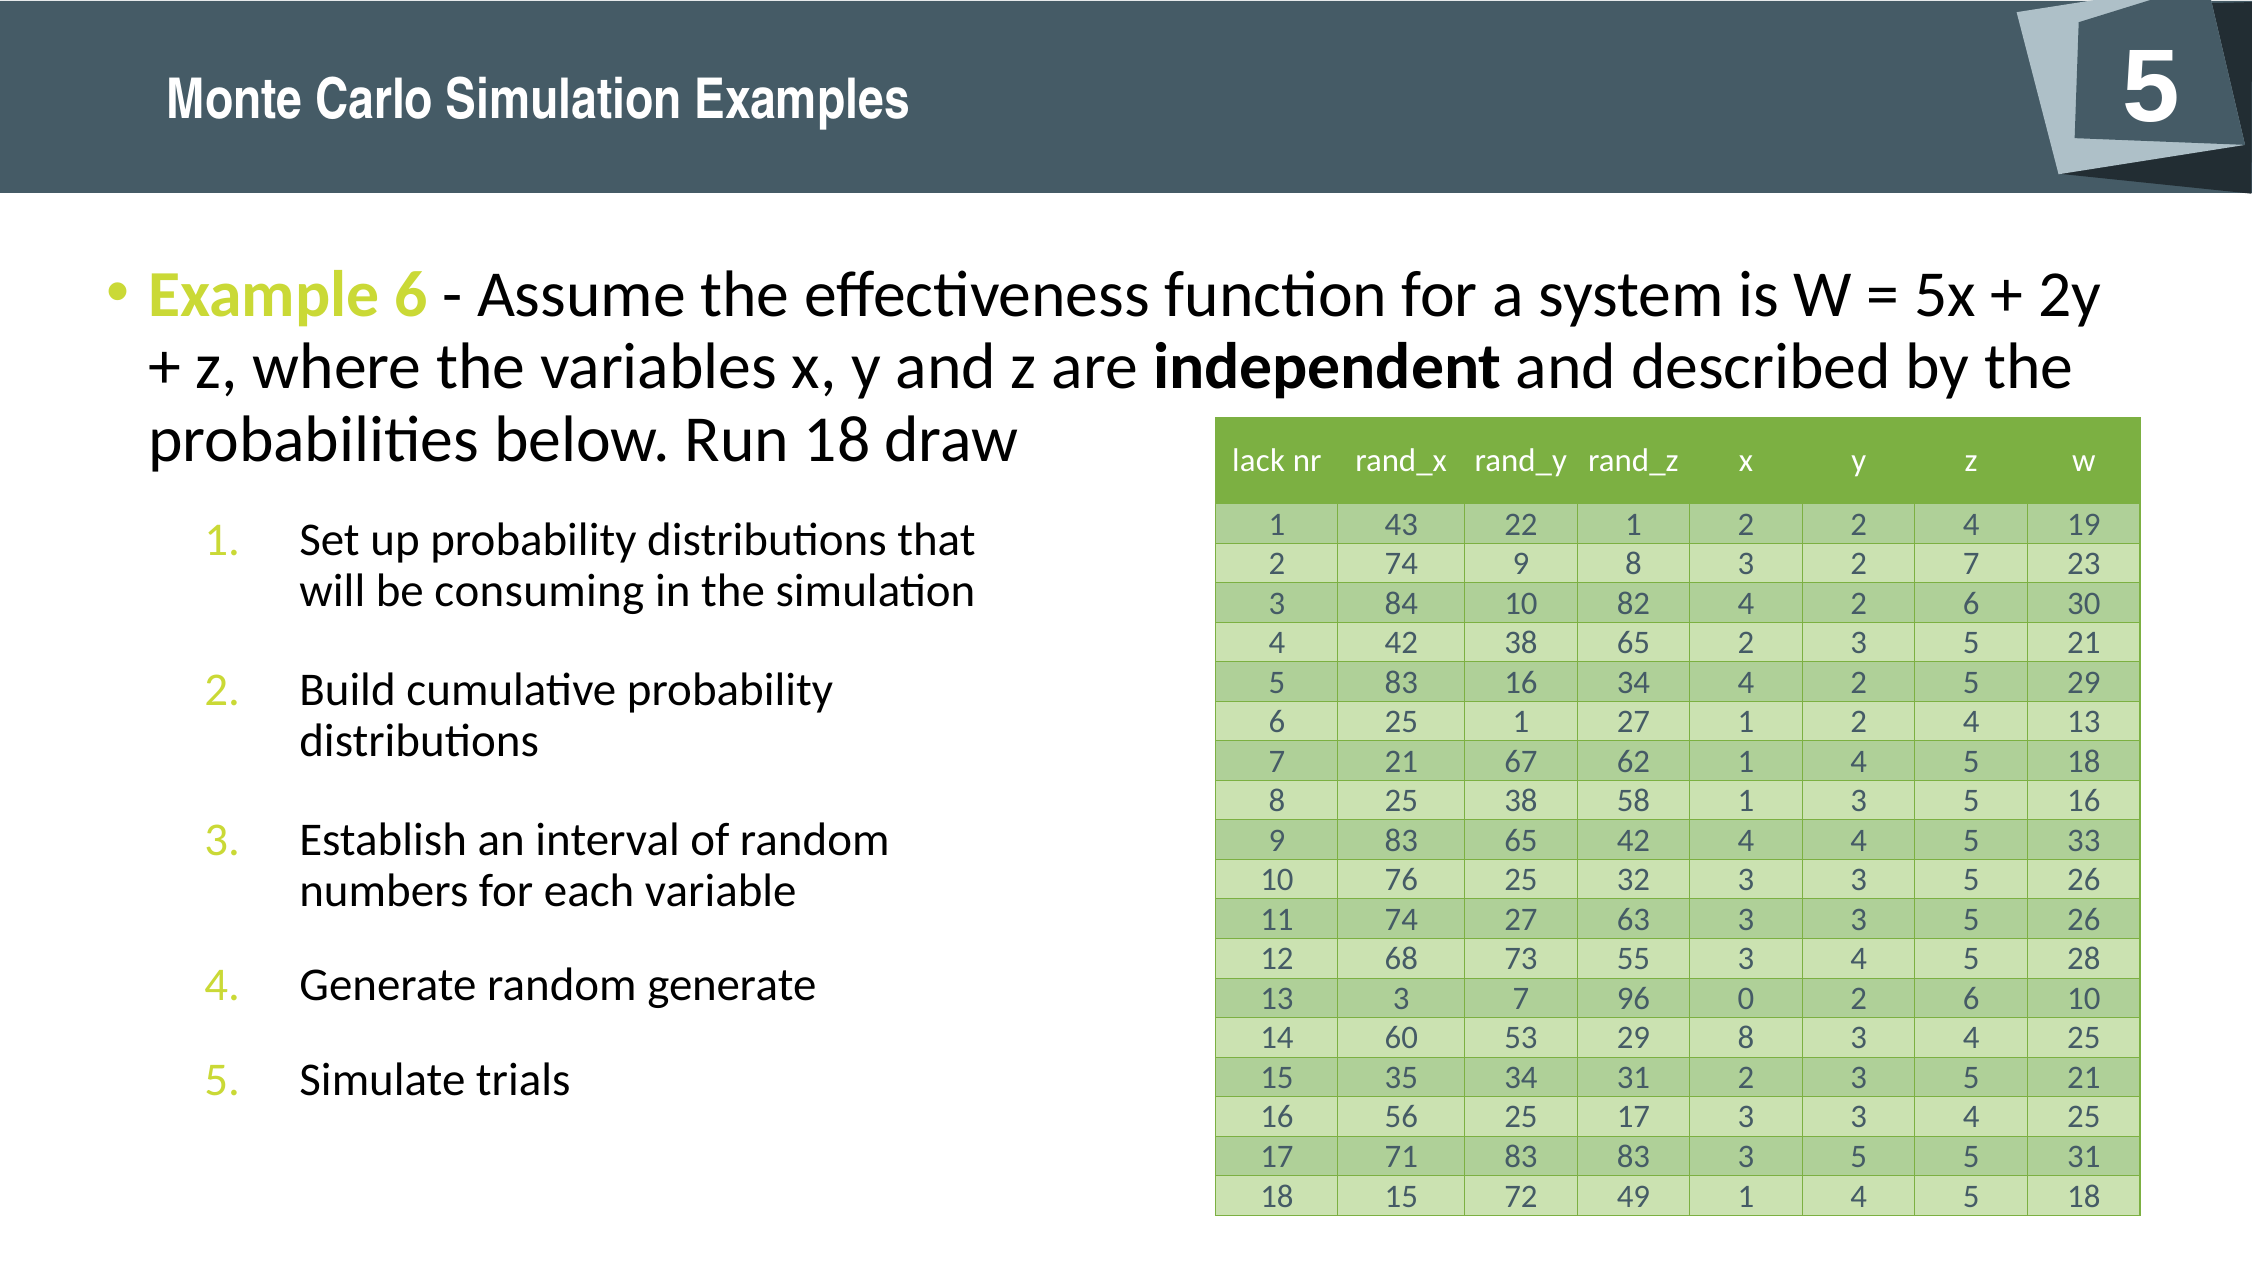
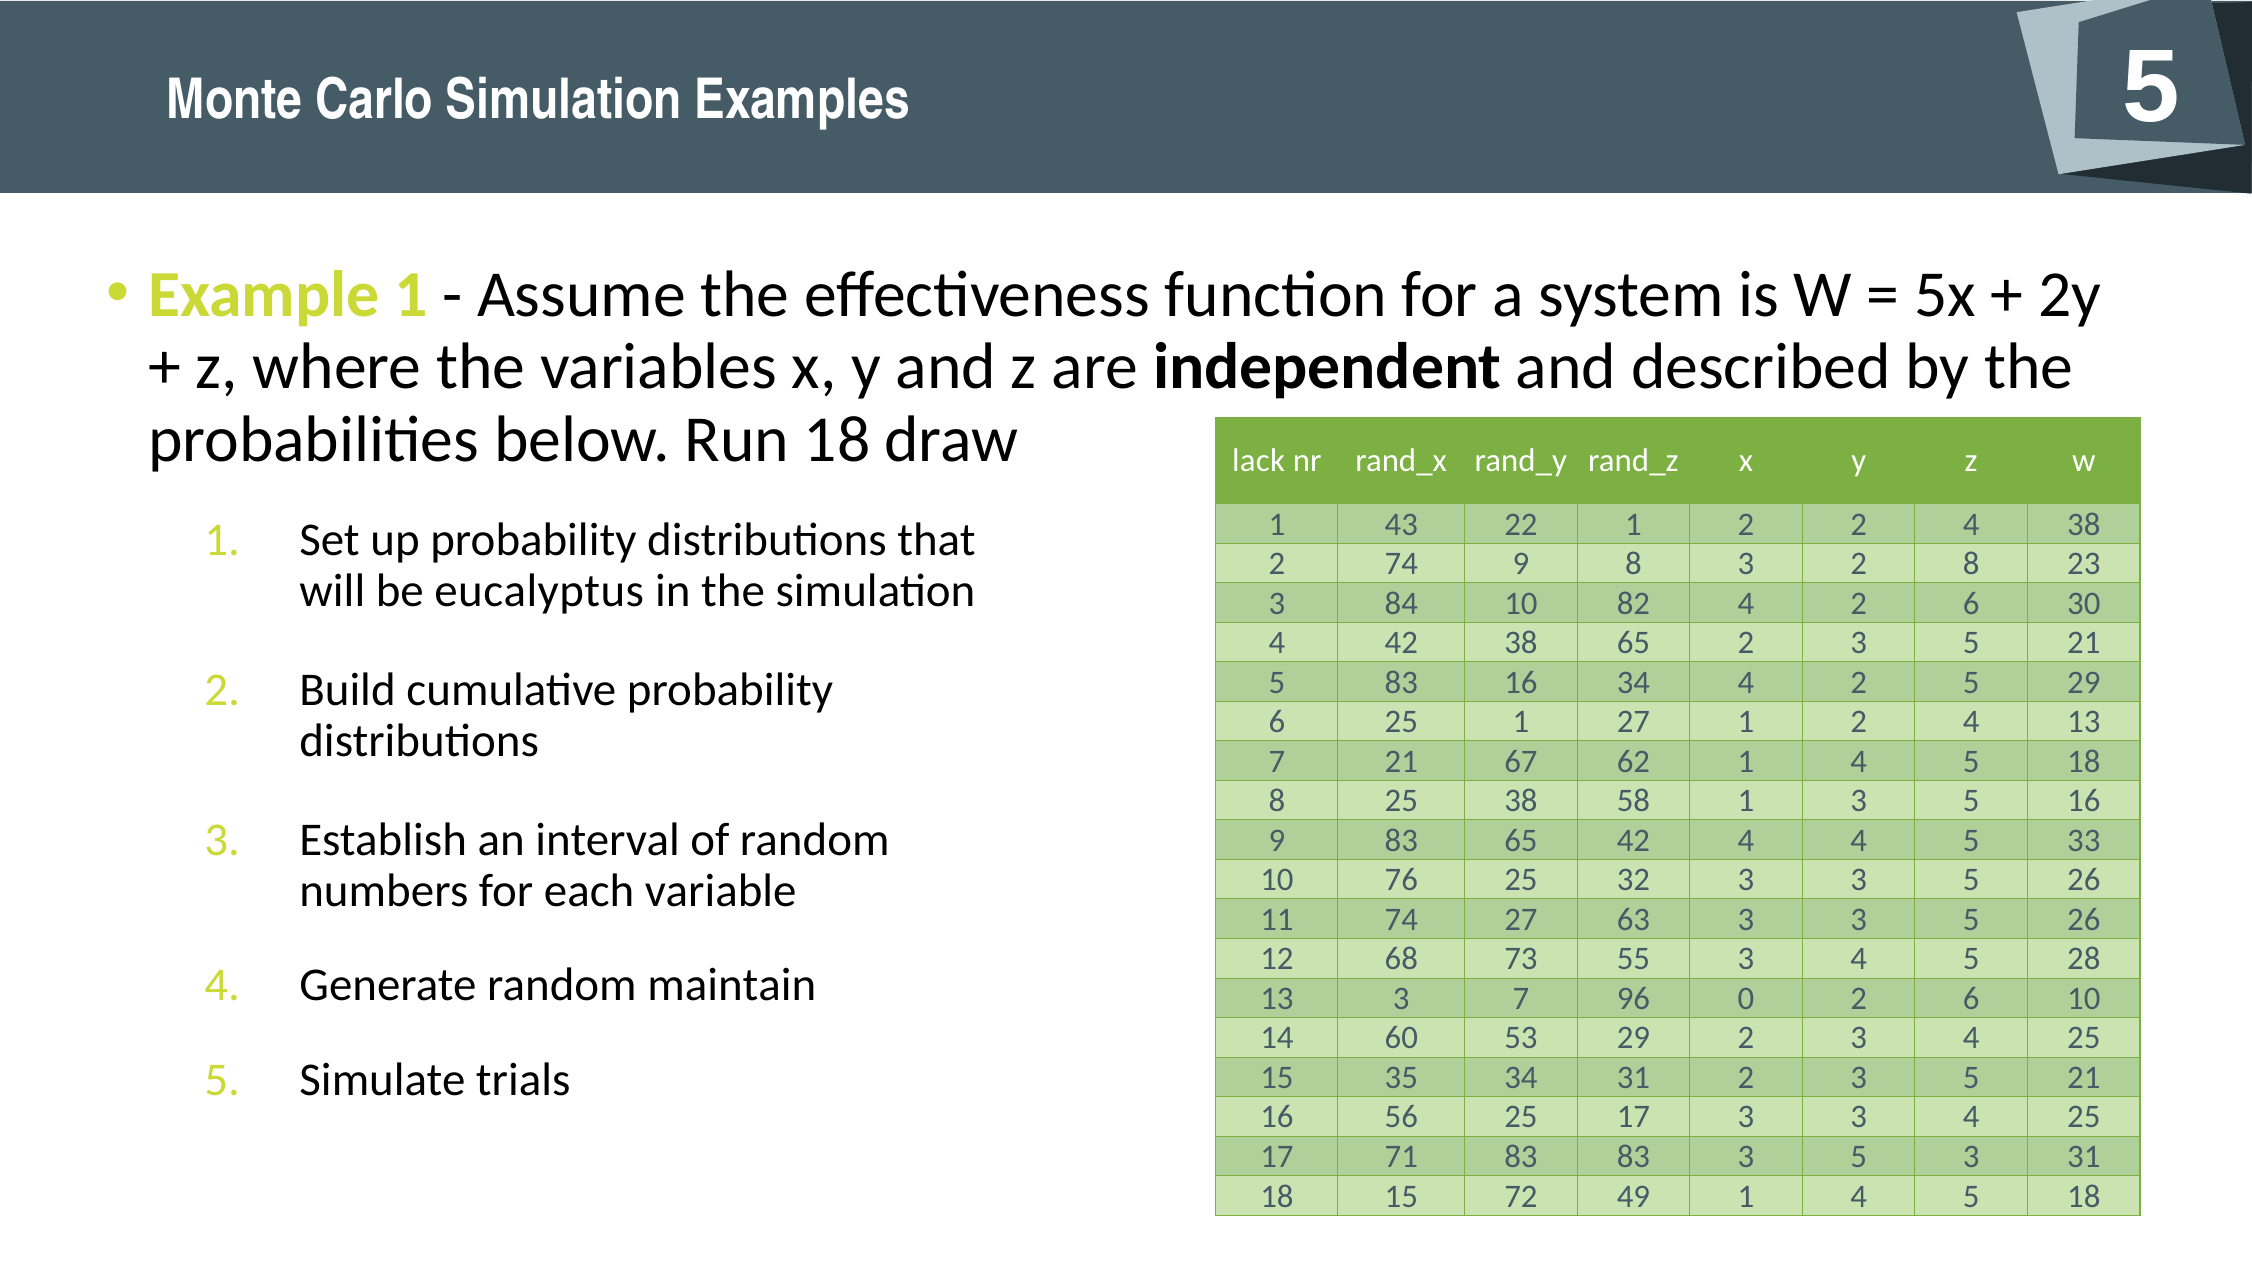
Example 6: 6 -> 1
4 19: 19 -> 38
2 7: 7 -> 8
consuming: consuming -> eucalyptus
random generate: generate -> maintain
29 8: 8 -> 2
5 5: 5 -> 3
